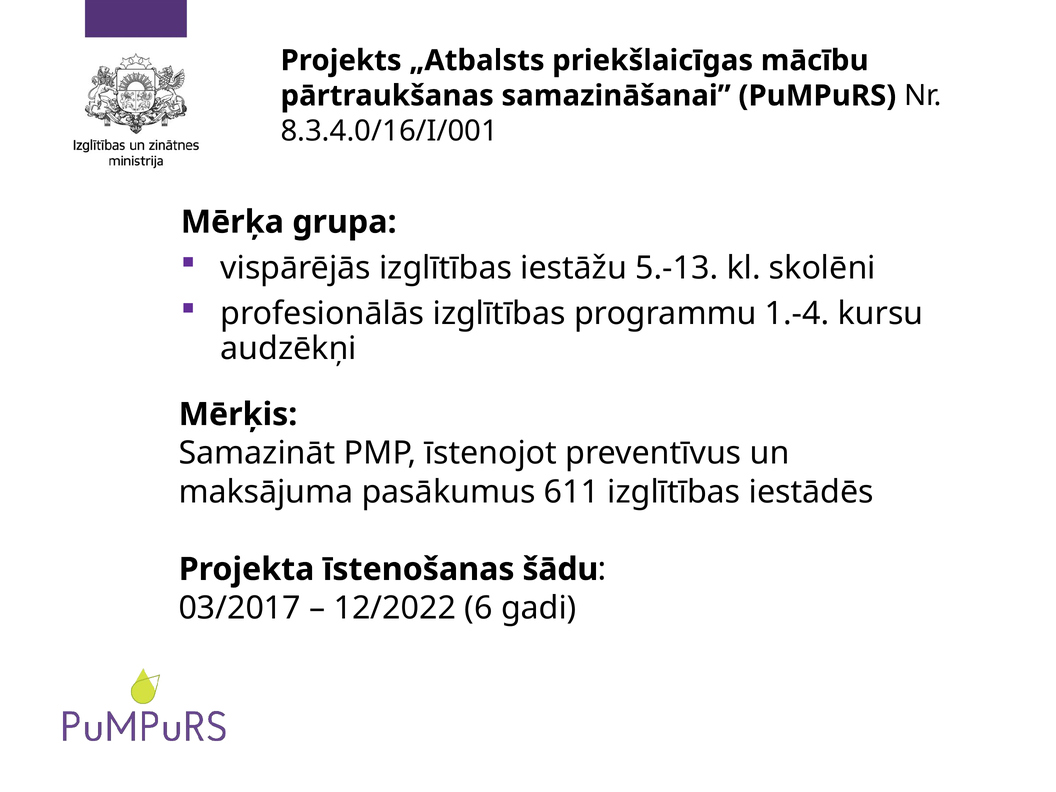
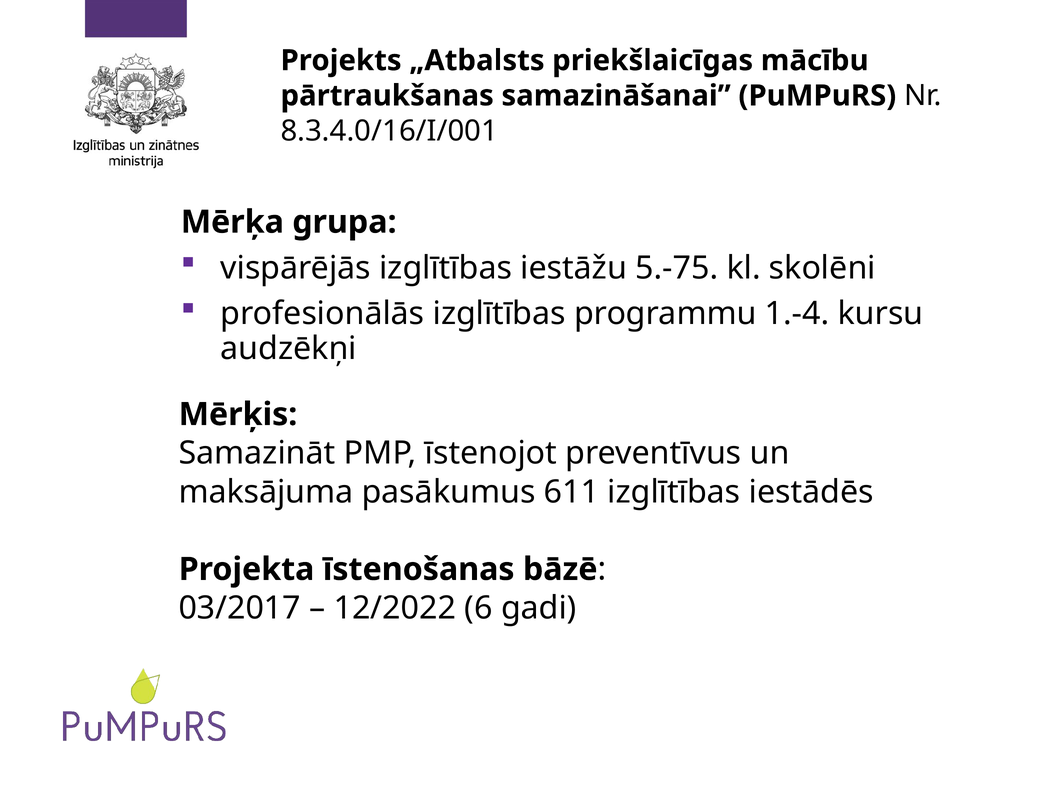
5.-13: 5.-13 -> 5.-75
šādu: šādu -> bāzē
